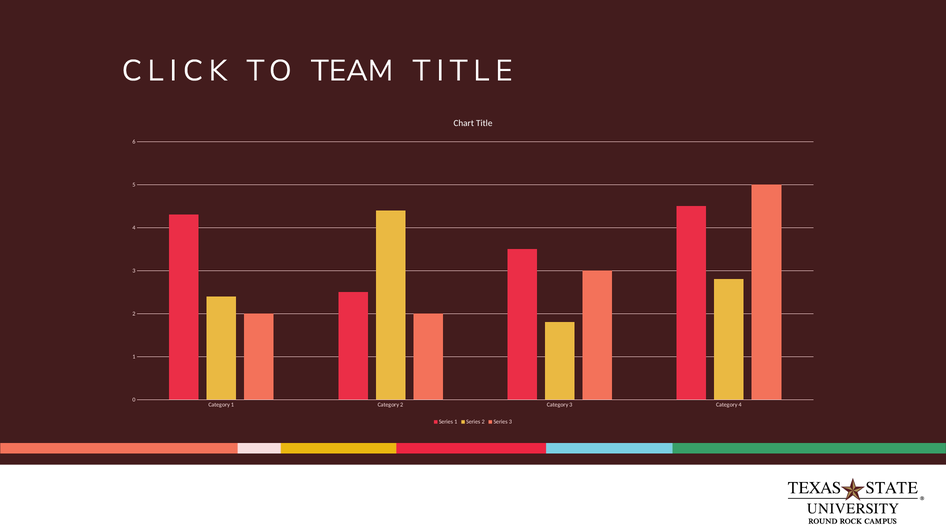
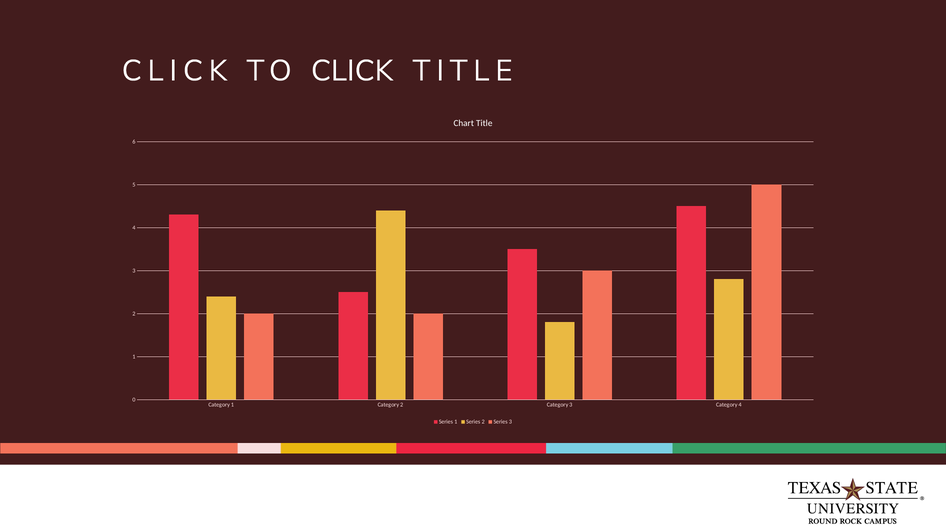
TO TEAM: TEAM -> CLICK
